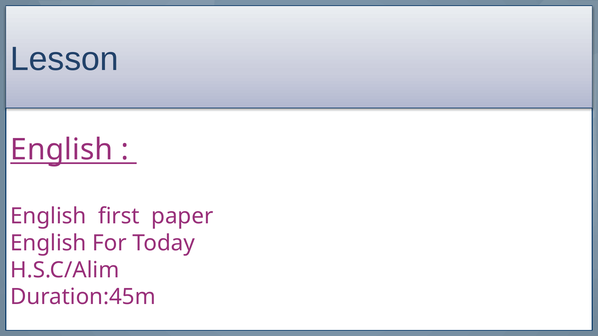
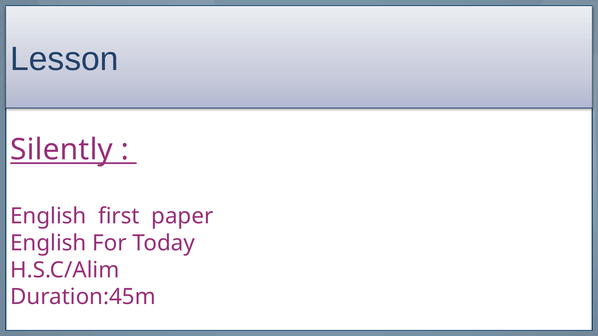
English at (62, 150): English -> Silently
